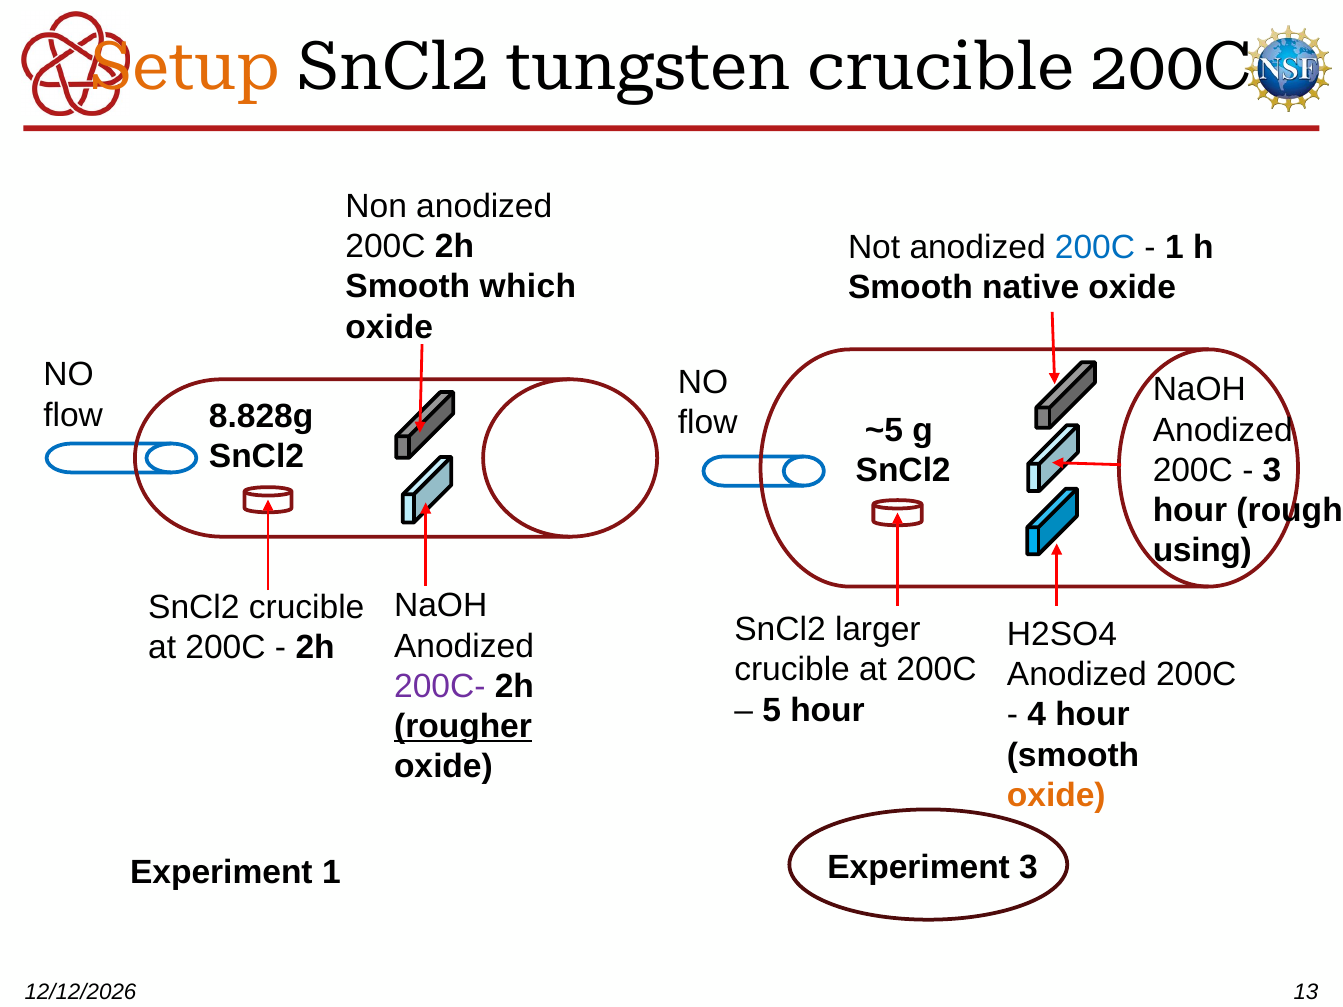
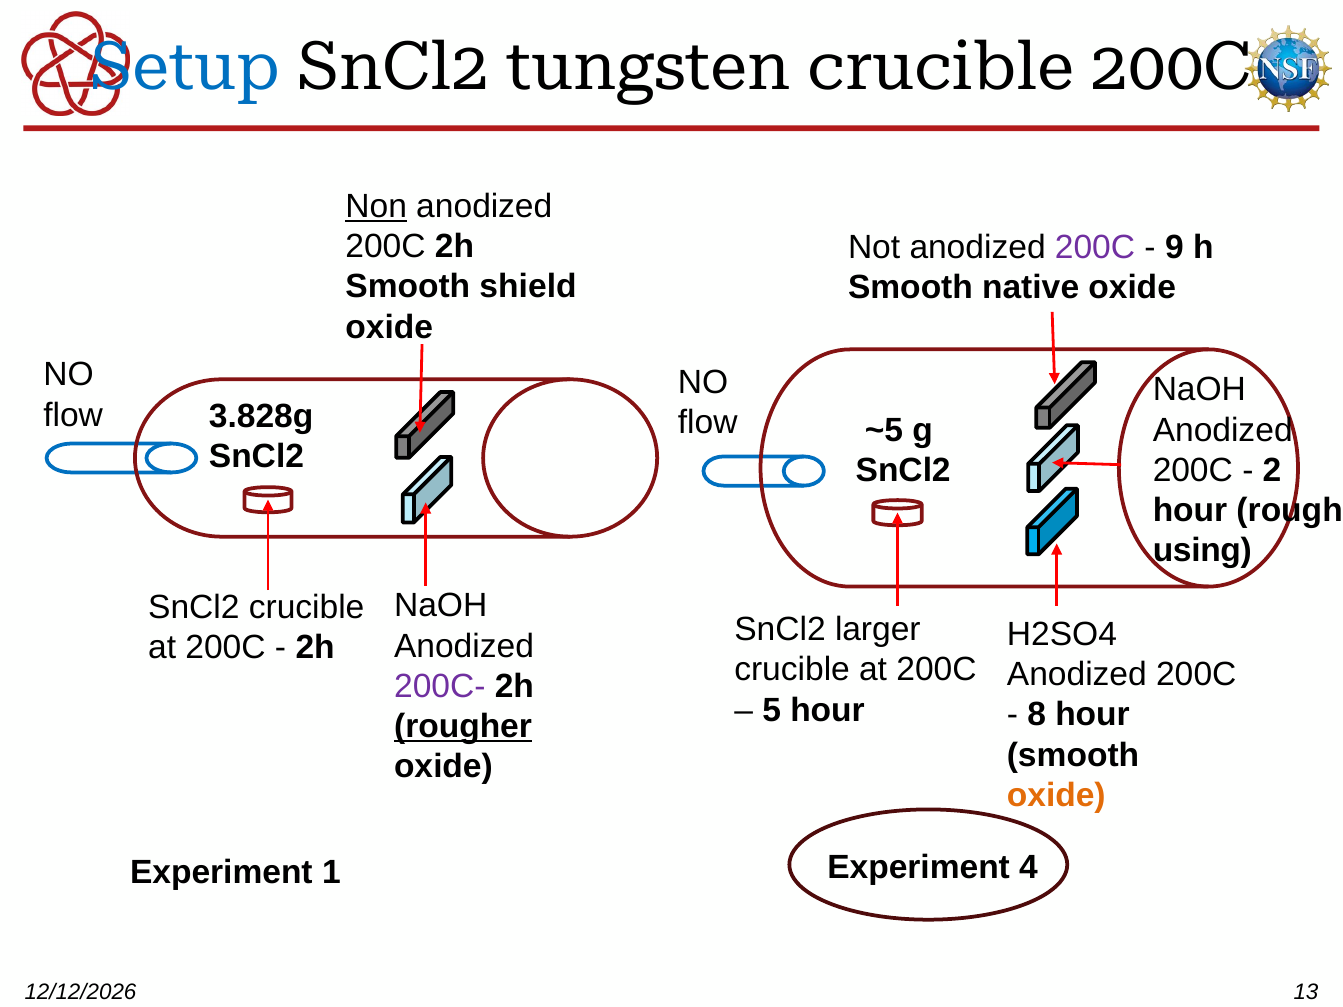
Setup colour: orange -> blue
Non underline: none -> present
200C at (1095, 247) colour: blue -> purple
1 at (1175, 247): 1 -> 9
which: which -> shield
8.828g: 8.828g -> 3.828g
3 at (1272, 470): 3 -> 2
4: 4 -> 8
Experiment 3: 3 -> 4
